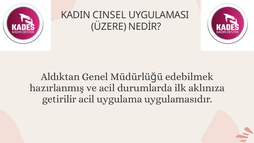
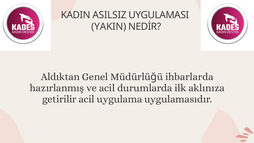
CINSEL: CINSEL -> ASILSIZ
ÜZERE: ÜZERE -> YAKIN
edebilmek: edebilmek -> ihbarlarda
